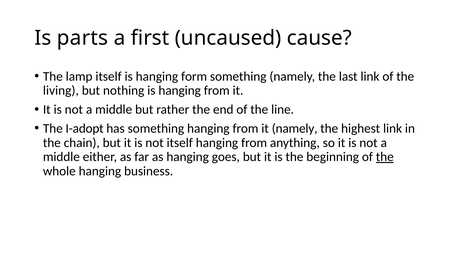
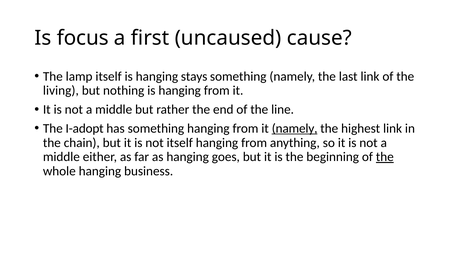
parts: parts -> focus
form: form -> stays
namely at (295, 129) underline: none -> present
